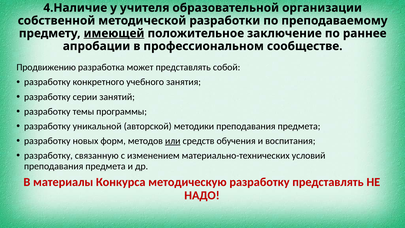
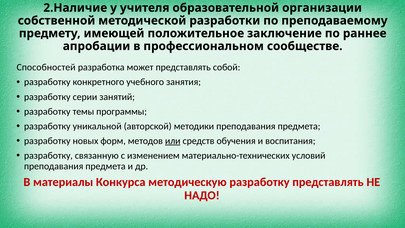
4.Наличие: 4.Наличие -> 2.Наличие
имеющей underline: present -> none
Продвижению: Продвижению -> Способностей
